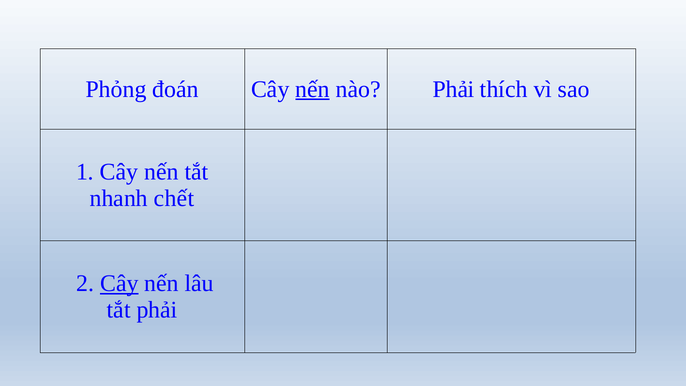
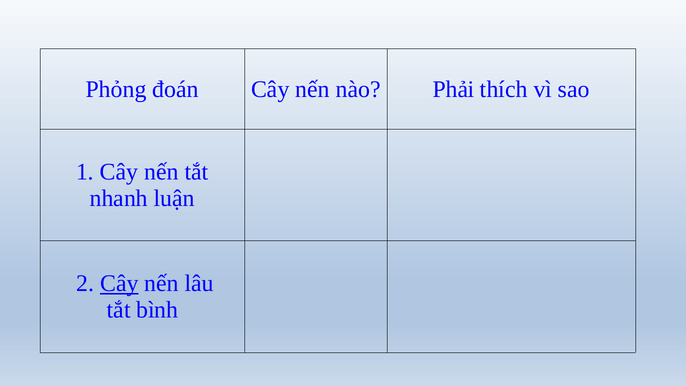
nến at (313, 89) underline: present -> none
chết: chết -> luận
tắt phải: phải -> bình
